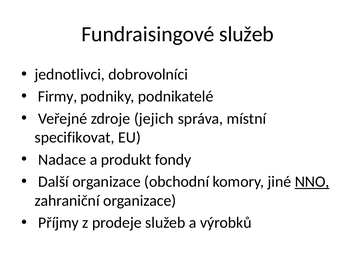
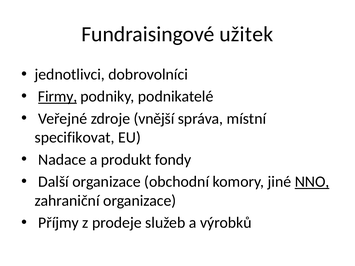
Fundraisingové služeb: služeb -> užitek
Firmy underline: none -> present
jejich: jejich -> vnější
